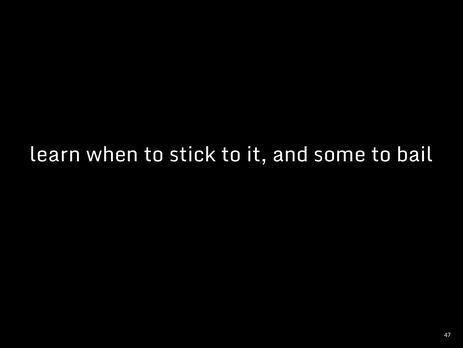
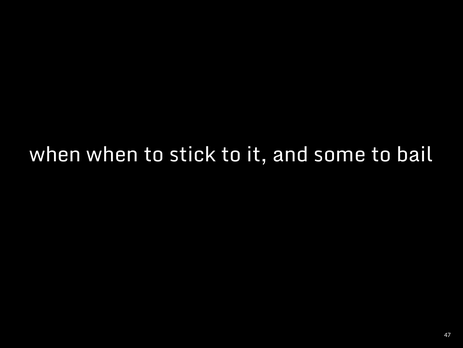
learn at (55, 154): learn -> when
